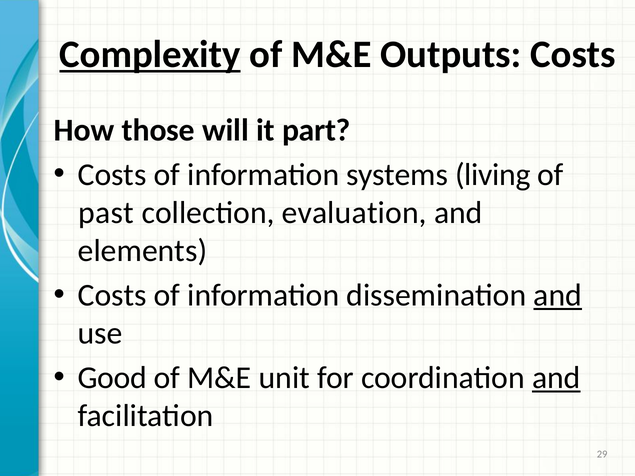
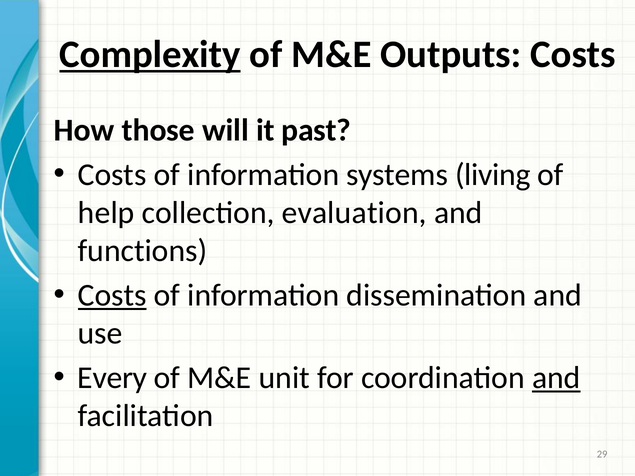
part: part -> past
past: past -> help
elements: elements -> functions
Costs at (112, 295) underline: none -> present
and at (558, 295) underline: present -> none
Good: Good -> Every
